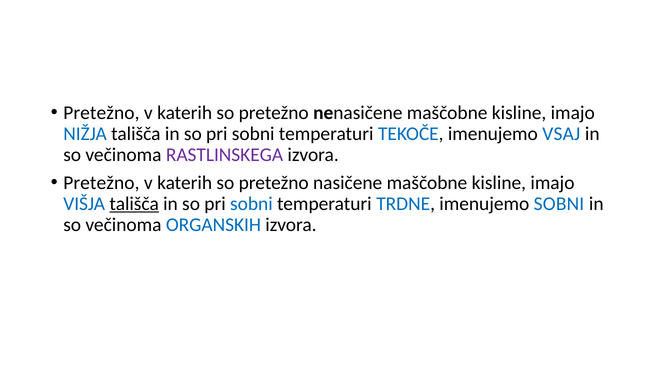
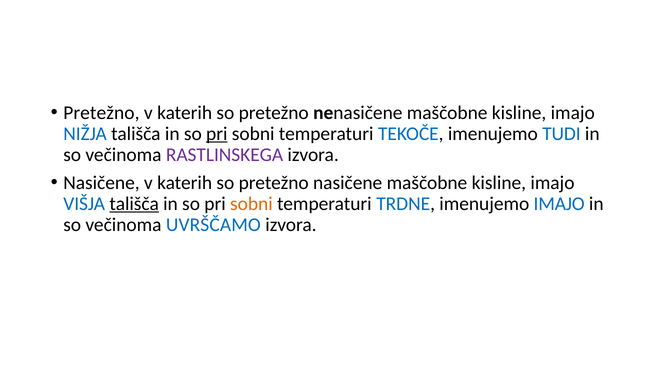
pri at (217, 134) underline: none -> present
VSAJ: VSAJ -> TUDI
Pretežno at (101, 182): Pretežno -> Nasičene
sobni at (251, 203) colour: blue -> orange
imenujemo SOBNI: SOBNI -> IMAJO
ORGANSKIH: ORGANSKIH -> UVRŠČAMO
